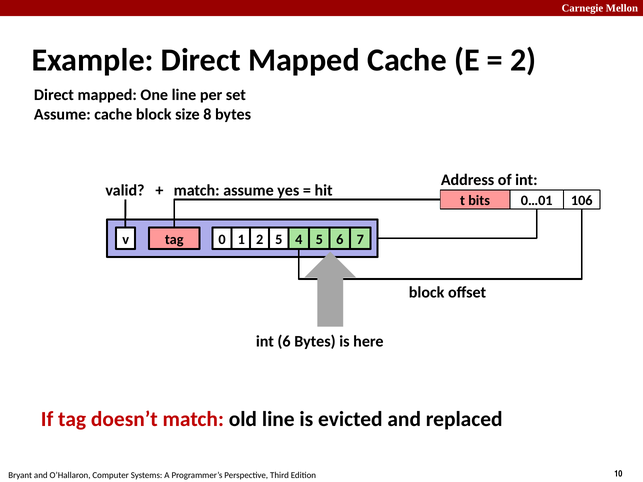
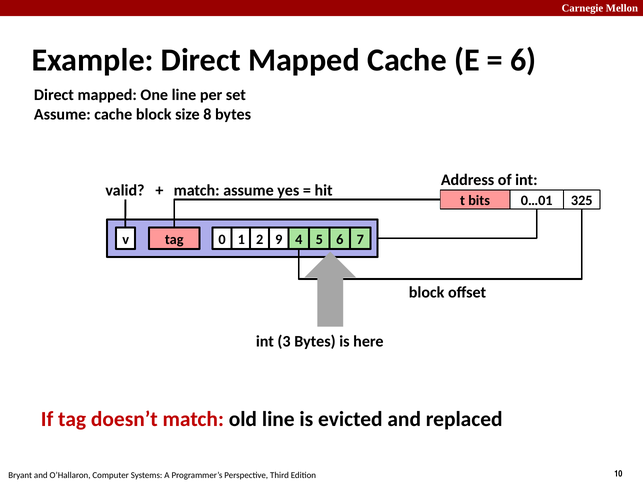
2 at (523, 60): 2 -> 6
106: 106 -> 325
v 5: 5 -> 9
int 6: 6 -> 3
